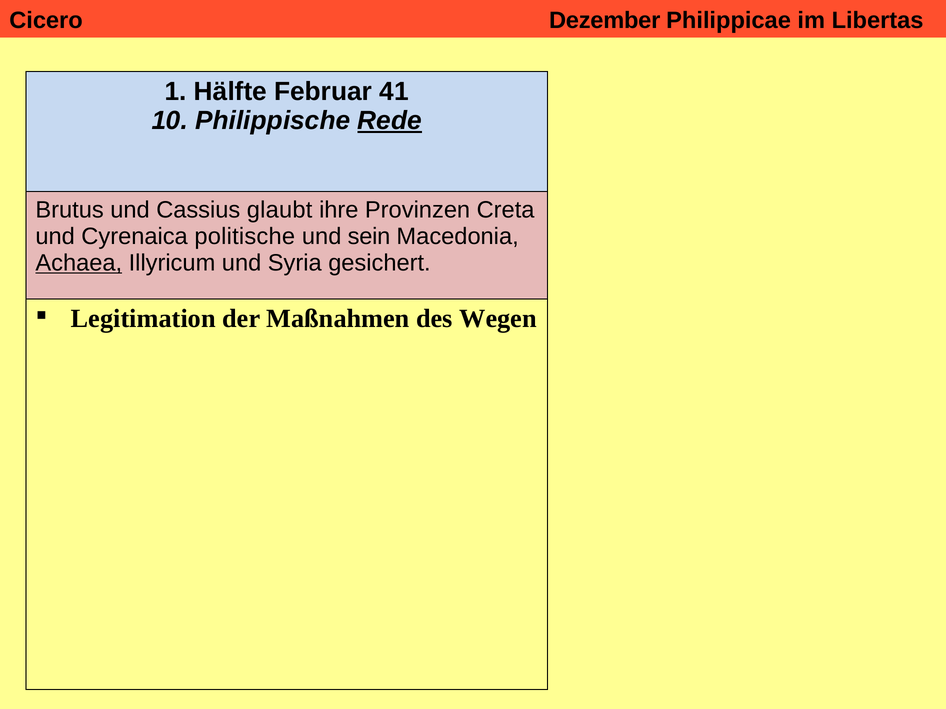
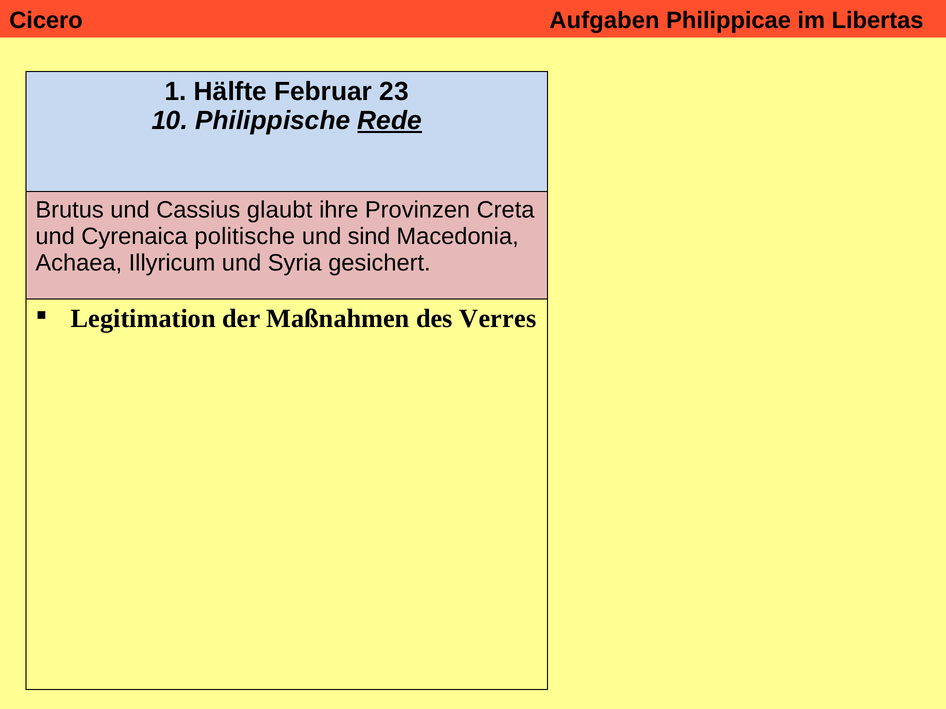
Dezember: Dezember -> Aufgaben
41: 41 -> 23
sein: sein -> sind
Achaea underline: present -> none
Wegen: Wegen -> Verres
